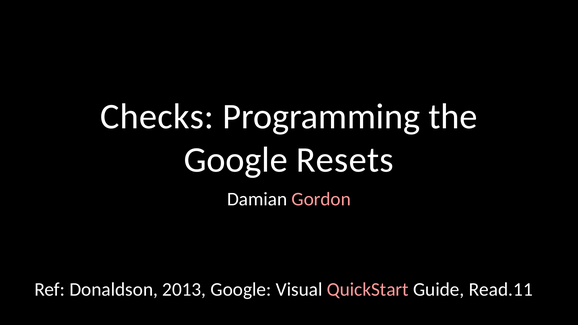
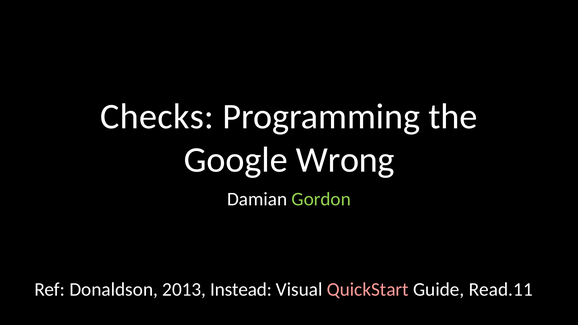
Resets: Resets -> Wrong
Gordon colour: pink -> light green
2013 Google: Google -> Instead
